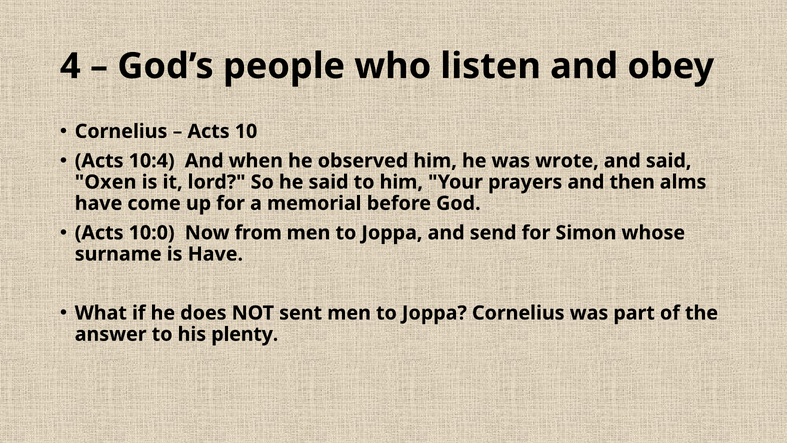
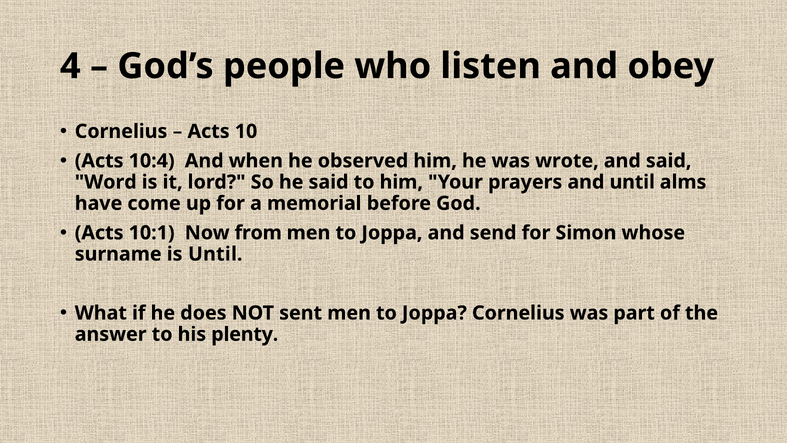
Oxen: Oxen -> Word
and then: then -> until
10:0: 10:0 -> 10:1
is Have: Have -> Until
